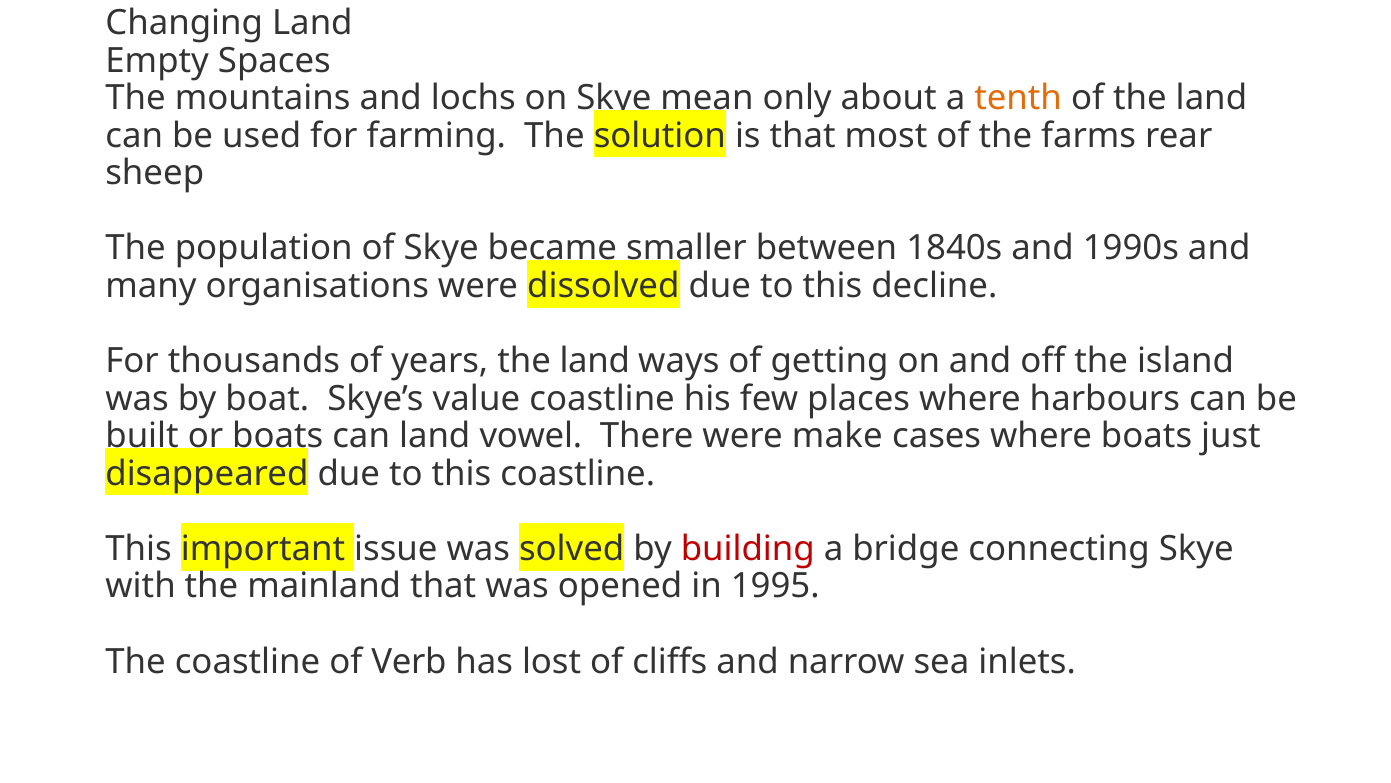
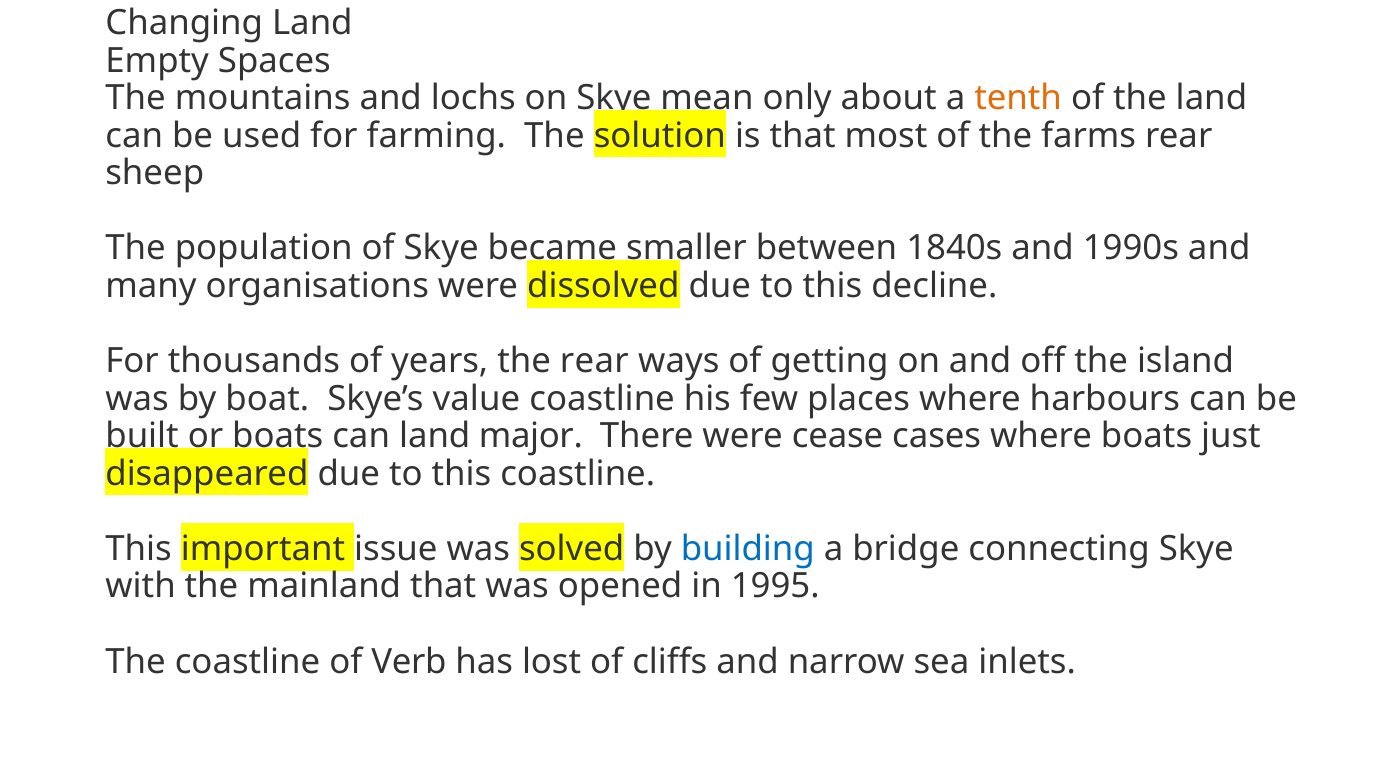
years the land: land -> rear
vowel: vowel -> major
make: make -> cease
building colour: red -> blue
